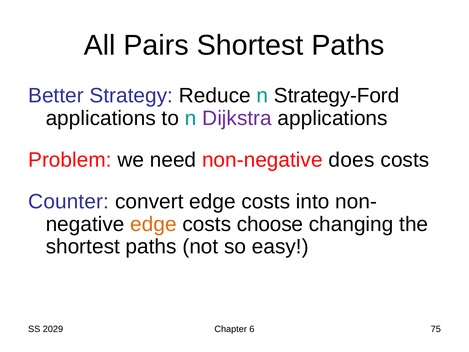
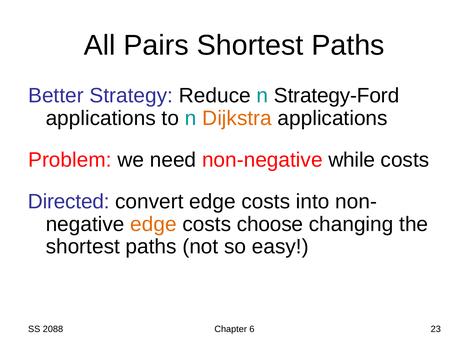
Dijkstra colour: purple -> orange
does: does -> while
Counter: Counter -> Directed
2029: 2029 -> 2088
75: 75 -> 23
